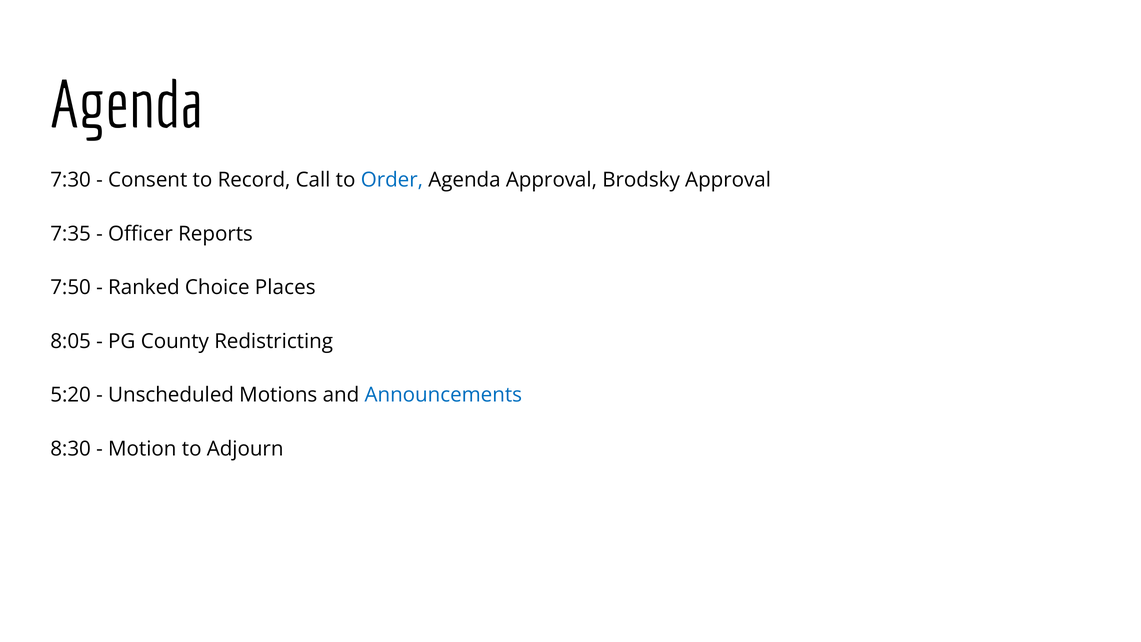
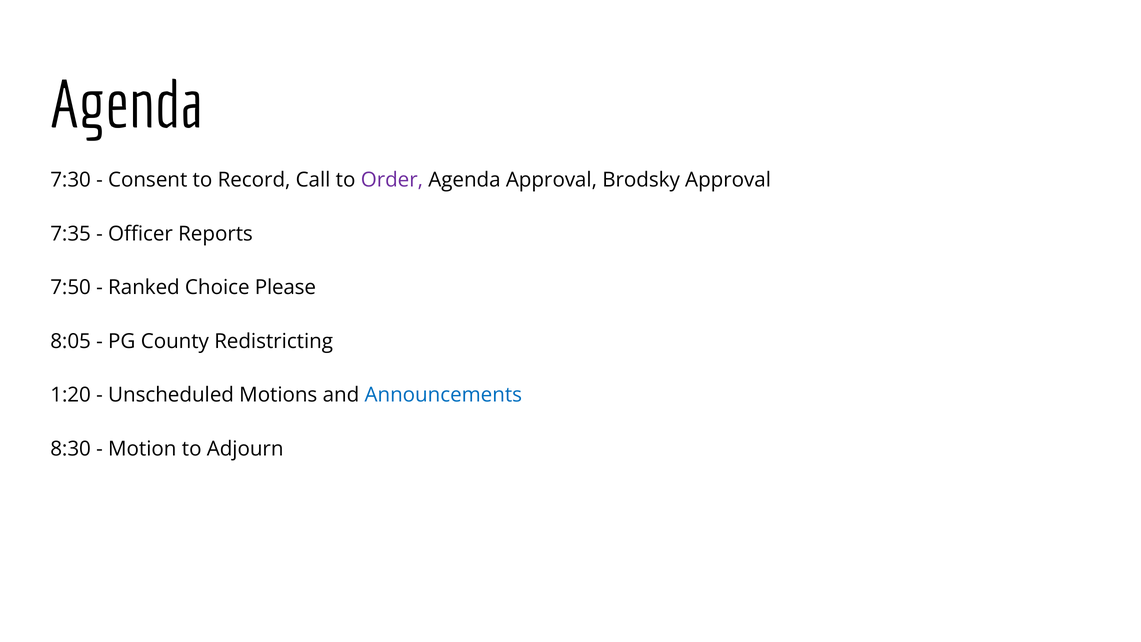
Order colour: blue -> purple
Places: Places -> Please
5:20: 5:20 -> 1:20
